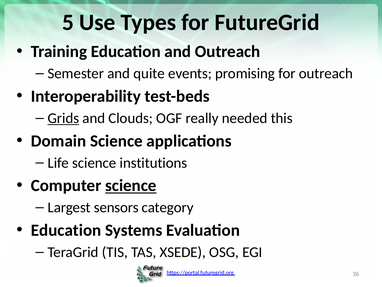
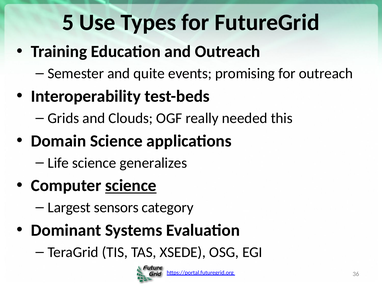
Grids underline: present -> none
institutions: institutions -> generalizes
Education at (66, 230): Education -> Dominant
